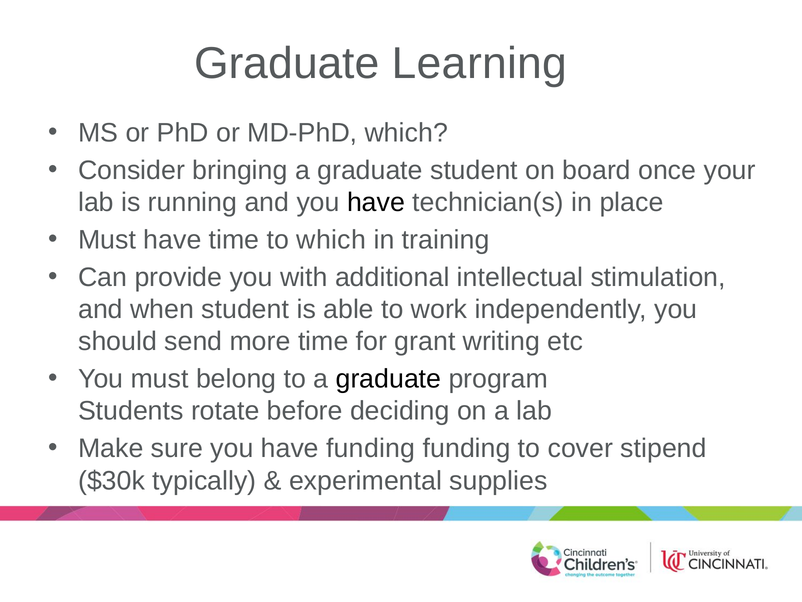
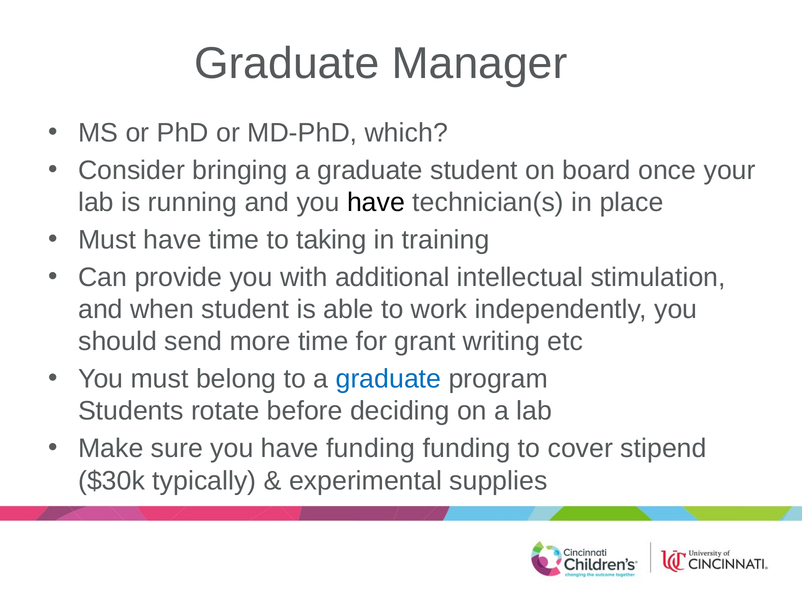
Learning: Learning -> Manager
to which: which -> taking
graduate at (388, 379) colour: black -> blue
